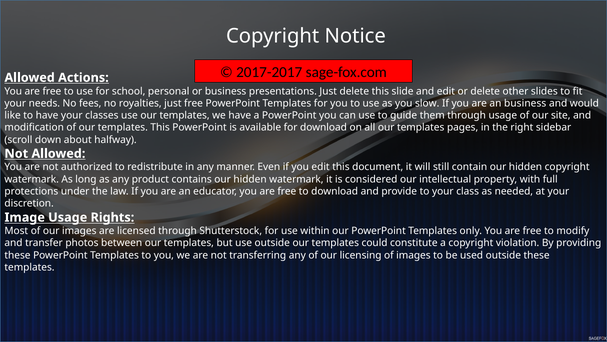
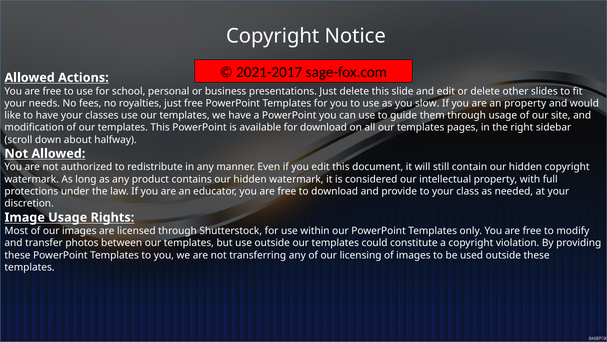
2017-2017: 2017-2017 -> 2021-2017
an business: business -> property
